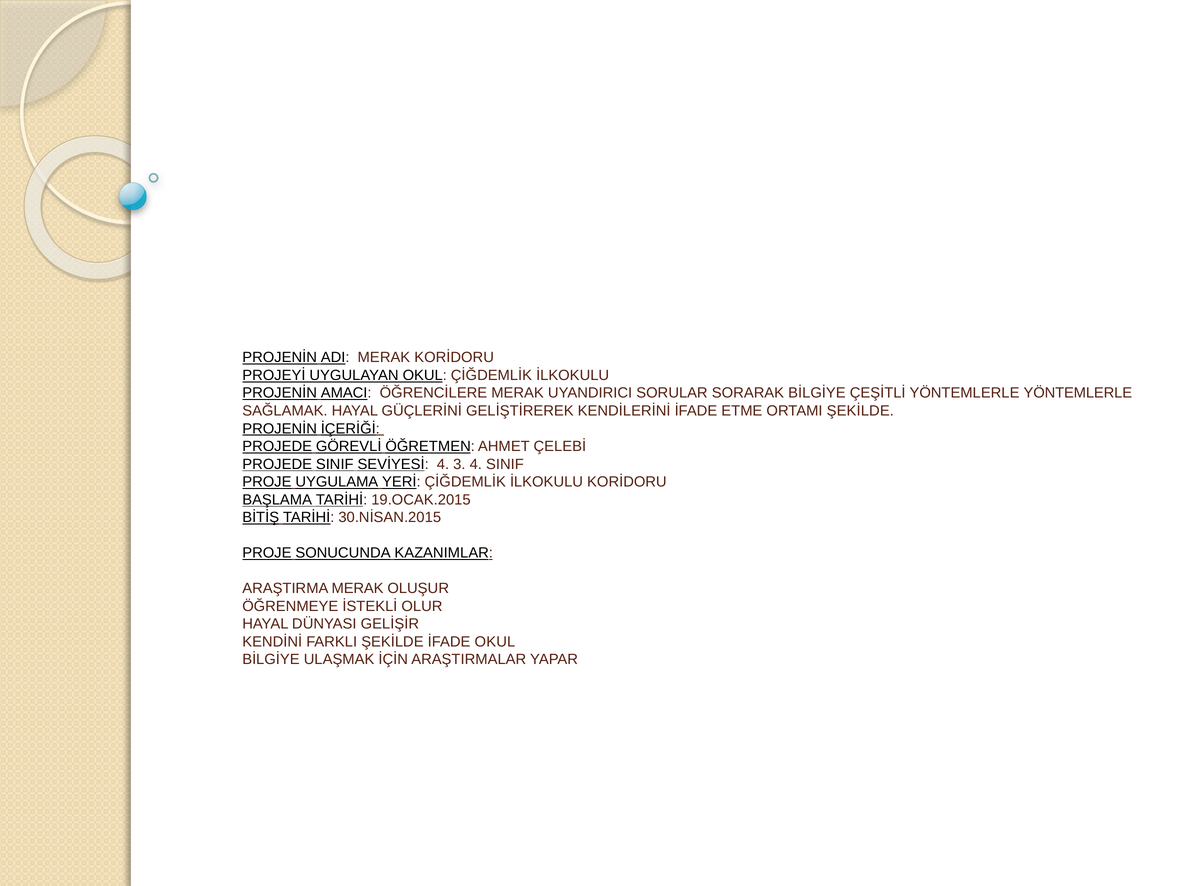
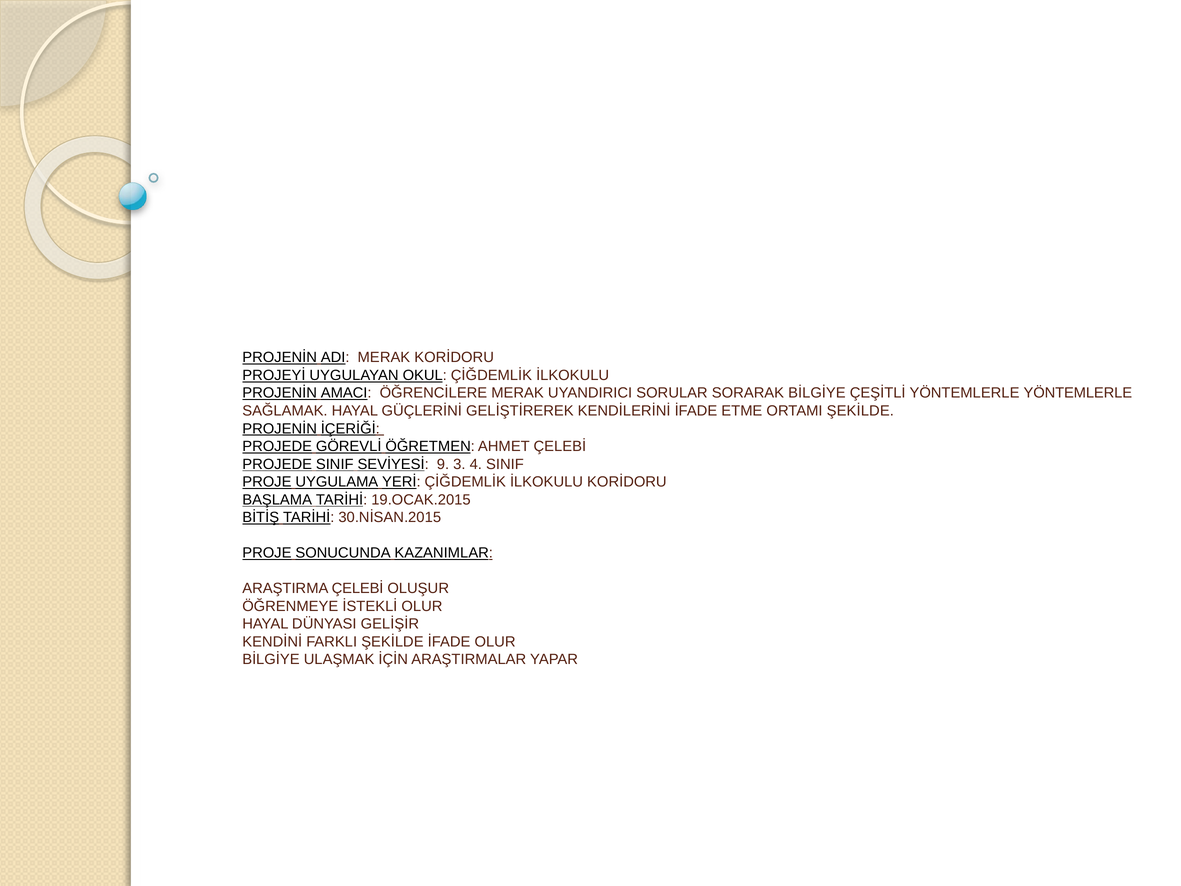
SEVİYESİ 4: 4 -> 9
ARAŞTIRMA MERAK: MERAK -> ÇELEBİ
İFADE OKUL: OKUL -> OLUR
